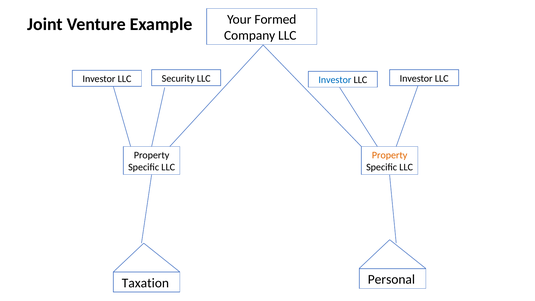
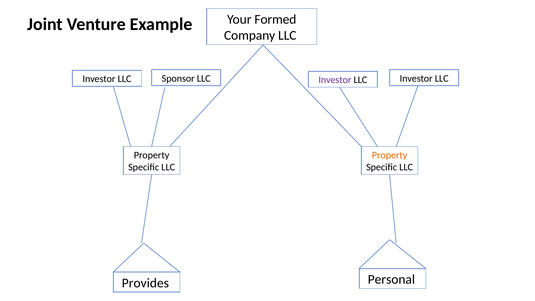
Security: Security -> Sponsor
Investor at (335, 80) colour: blue -> purple
Taxation: Taxation -> Provides
